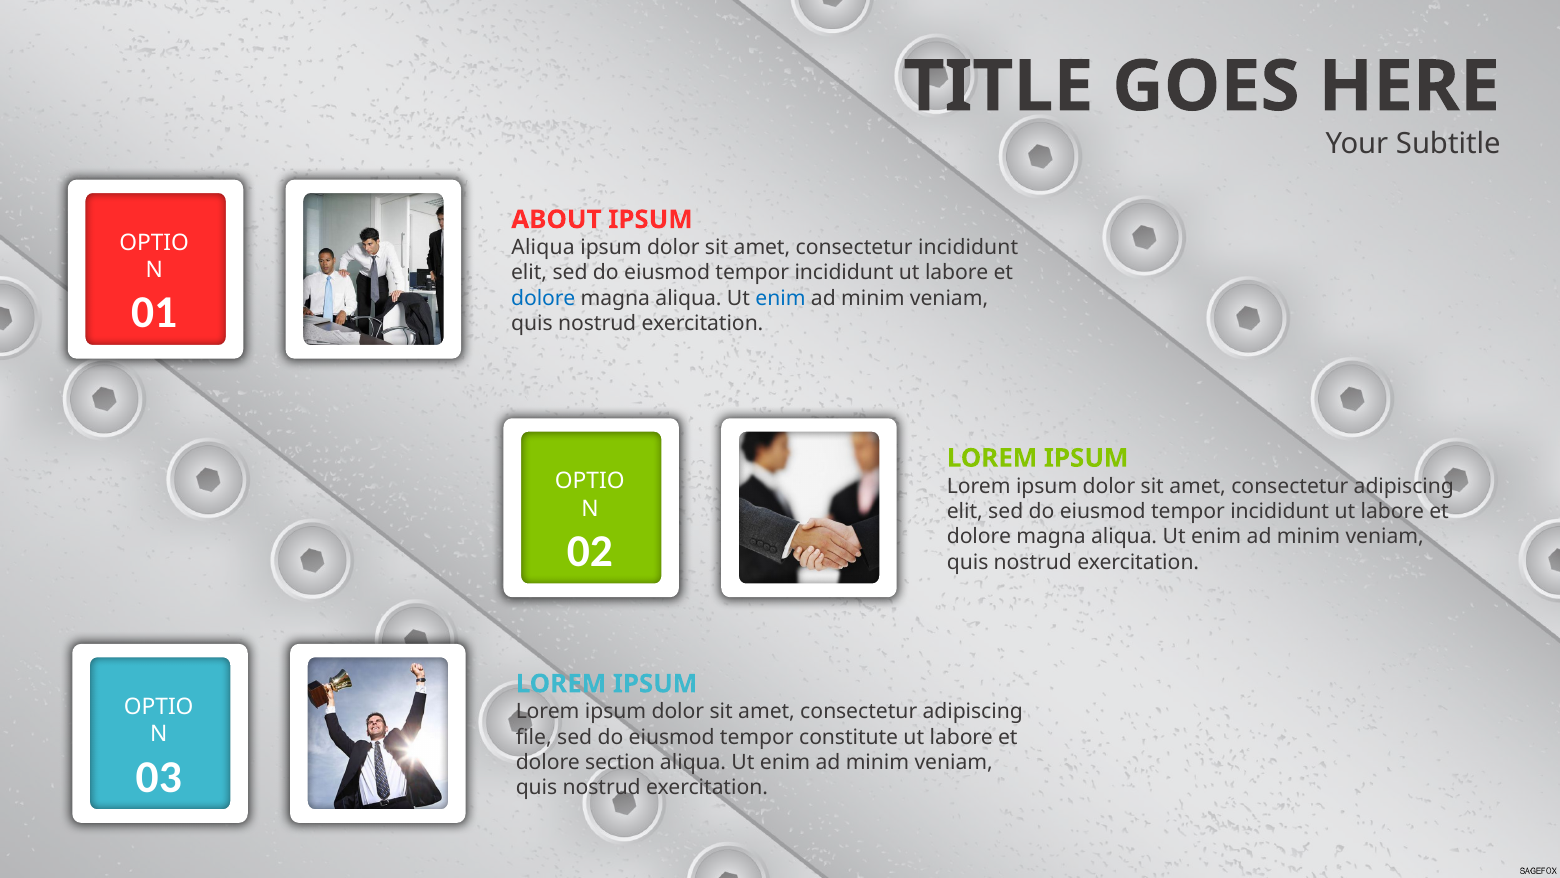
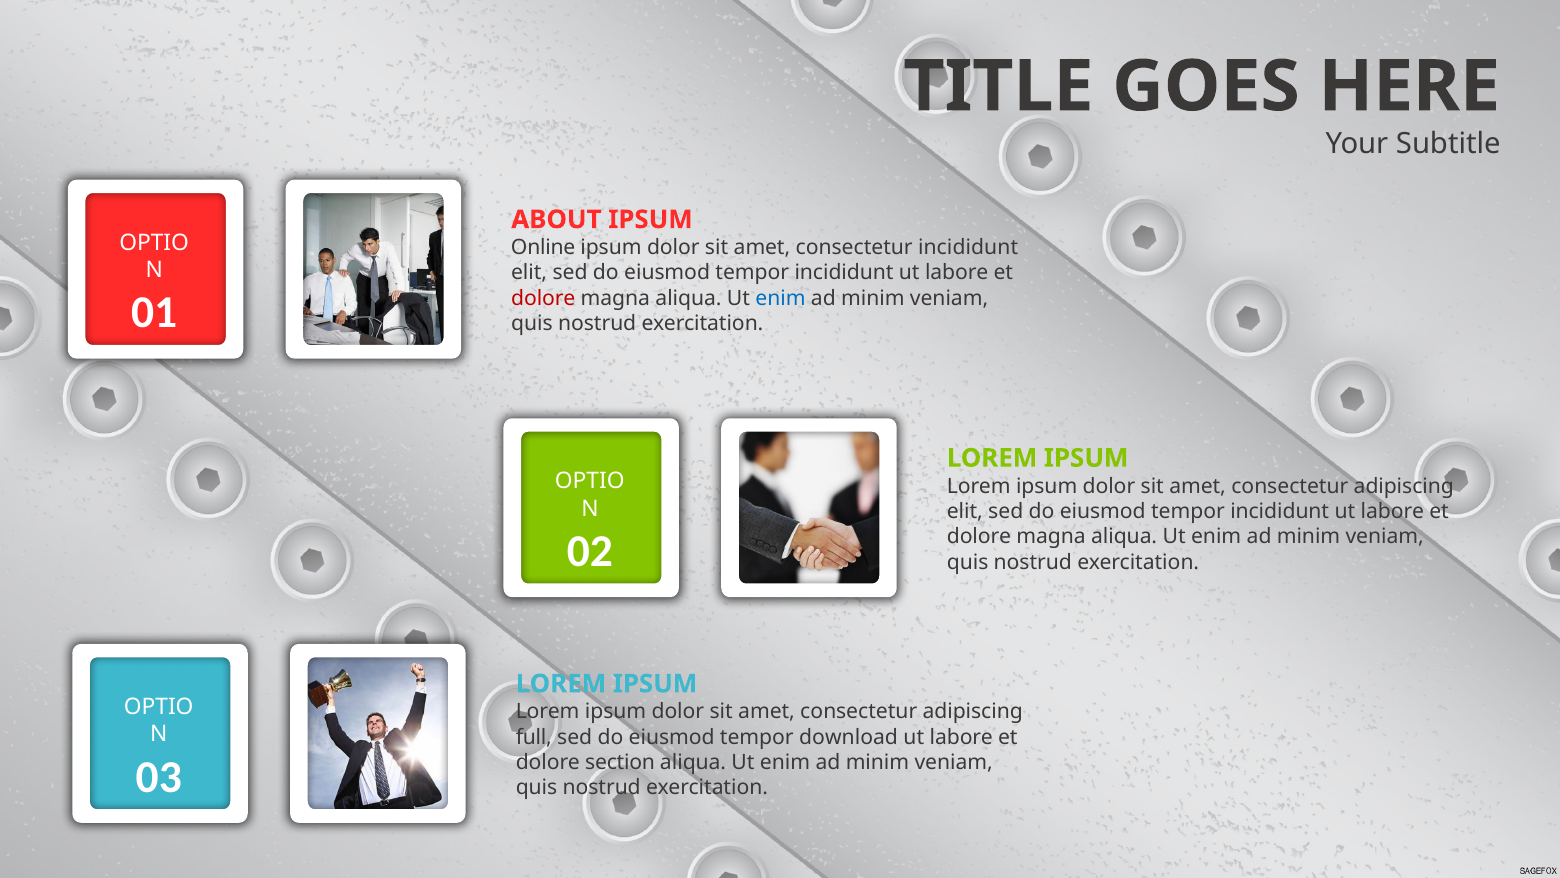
Aliqua at (543, 247): Aliqua -> Online
dolore at (543, 298) colour: blue -> red
file: file -> full
constitute: constitute -> download
